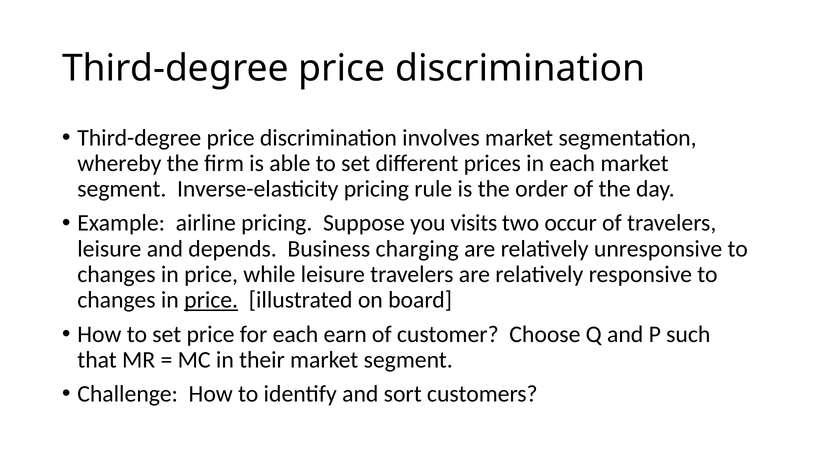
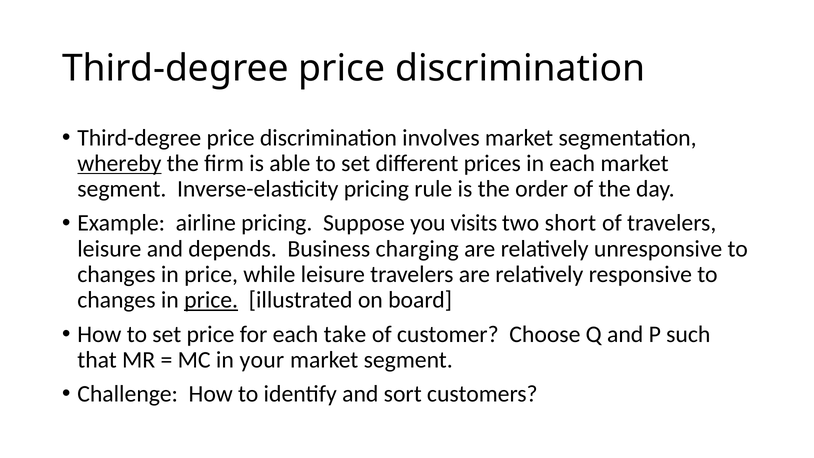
whereby underline: none -> present
occur: occur -> short
earn: earn -> take
their: their -> your
